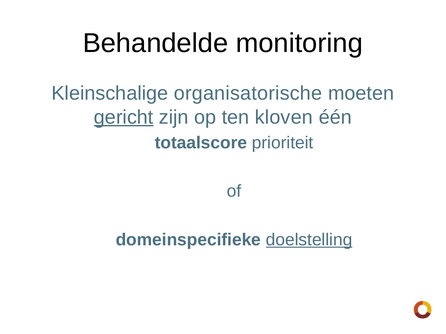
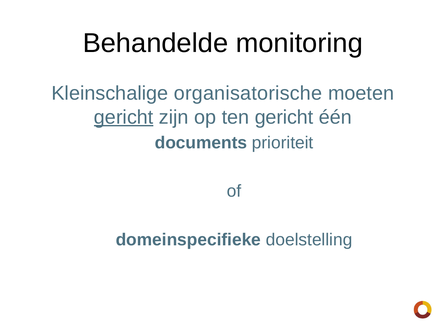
ten kloven: kloven -> gericht
totaalscore: totaalscore -> documents
doelstelling underline: present -> none
